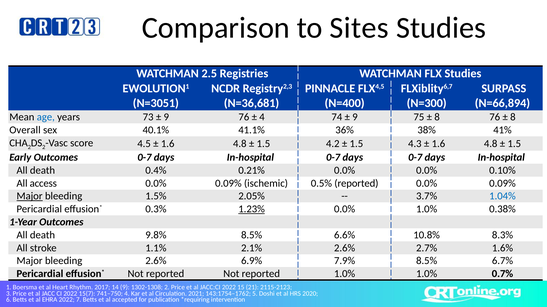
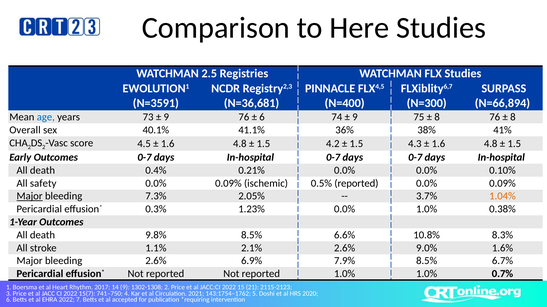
Sites: Sites -> Here
N=3051: N=3051 -> N=3591
4 at (262, 117): 4 -> 6
access: access -> safety
1.5%: 1.5% -> 7.3%
1.04% colour: blue -> orange
1.23% underline: present -> none
2.7%: 2.7% -> 9.0%
